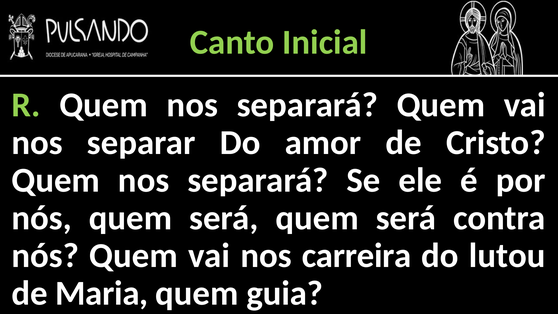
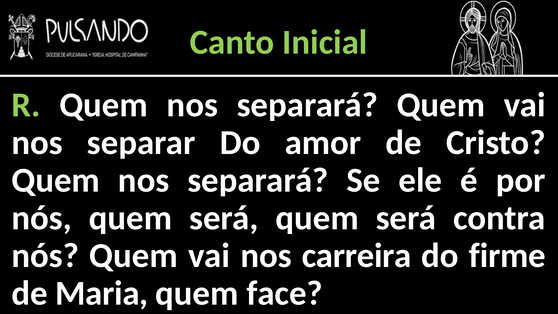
lutou: lutou -> firme
guia: guia -> face
